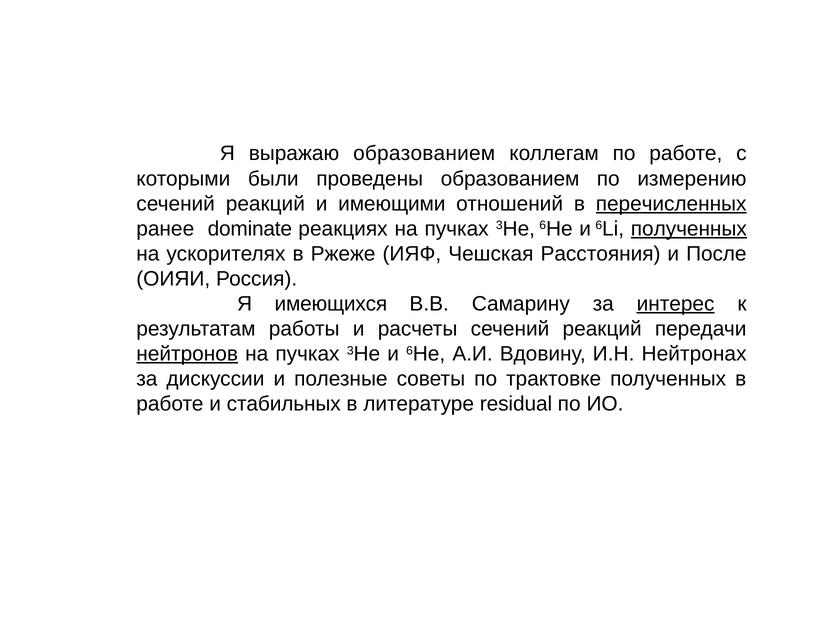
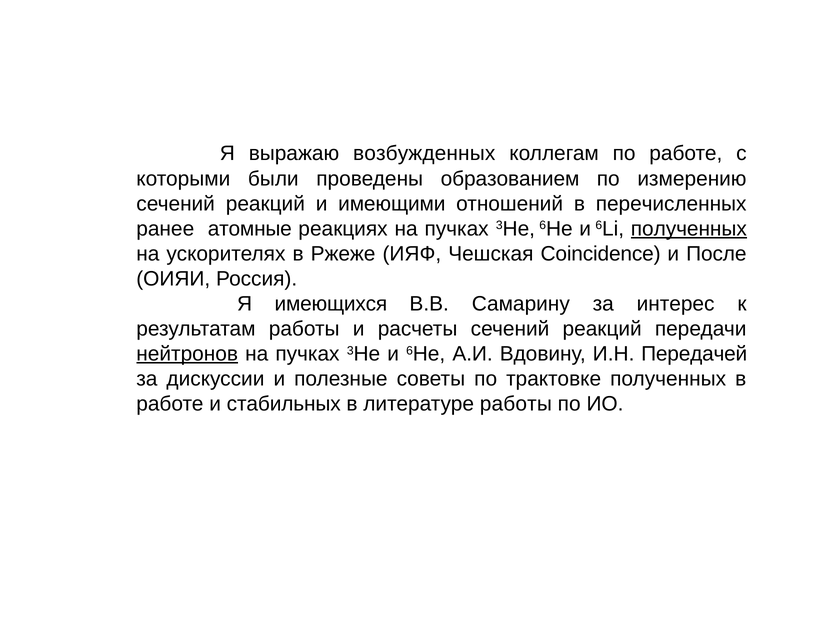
выражаю образованием: образованием -> возбужденных
перечисленных underline: present -> none
dominate: dominate -> атомные
Расстояния: Расстояния -> Coincidence
интерес underline: present -> none
Нейтронах: Нейтронах -> Передачей
литературе residual: residual -> работы
